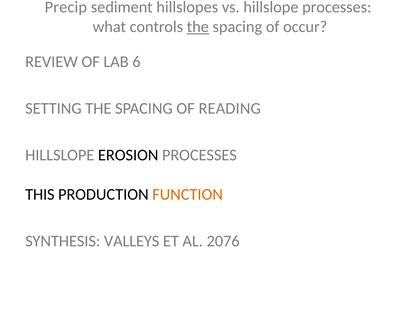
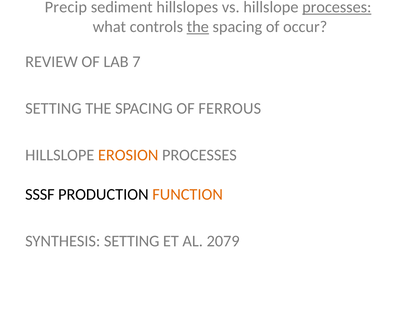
processes at (337, 7) underline: none -> present
6: 6 -> 7
READING: READING -> FERROUS
EROSION colour: black -> orange
THIS: THIS -> SSSF
SYNTHESIS VALLEYS: VALLEYS -> SETTING
2076: 2076 -> 2079
